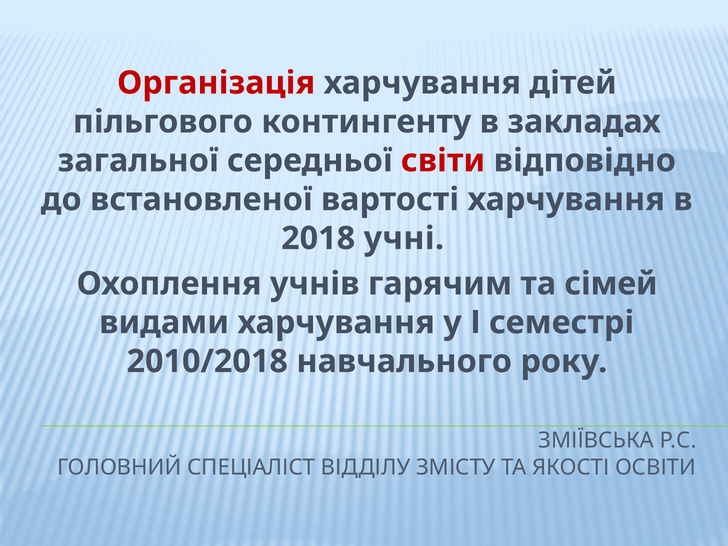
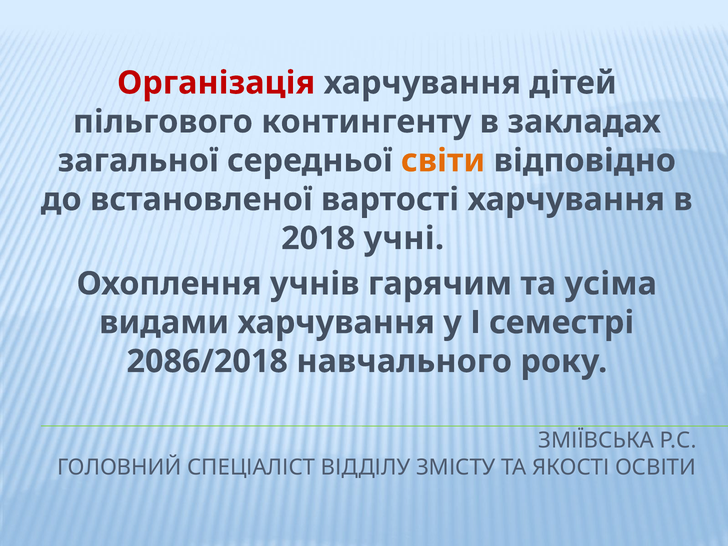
світи colour: red -> orange
сімей: сімей -> усіма
2010/2018: 2010/2018 -> 2086/2018
